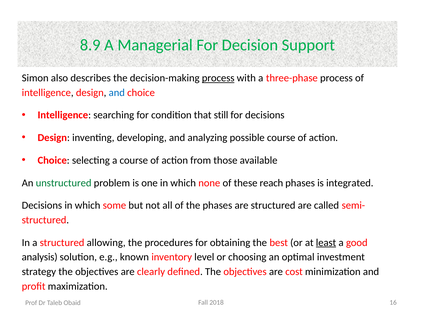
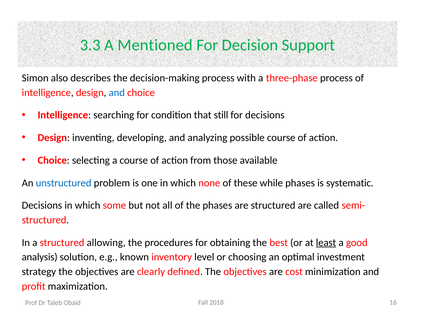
8.9: 8.9 -> 3.3
Managerial: Managerial -> Mentioned
process at (218, 78) underline: present -> none
unstructured colour: green -> blue
reach: reach -> while
integrated: integrated -> systematic
